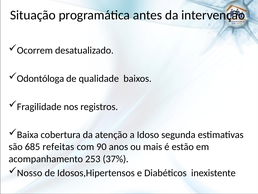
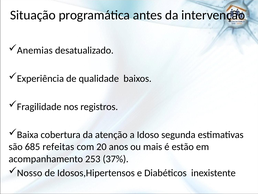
Ocorrem: Ocorrem -> Anemias
Odontóloga: Odontóloga -> Experiência
90: 90 -> 20
